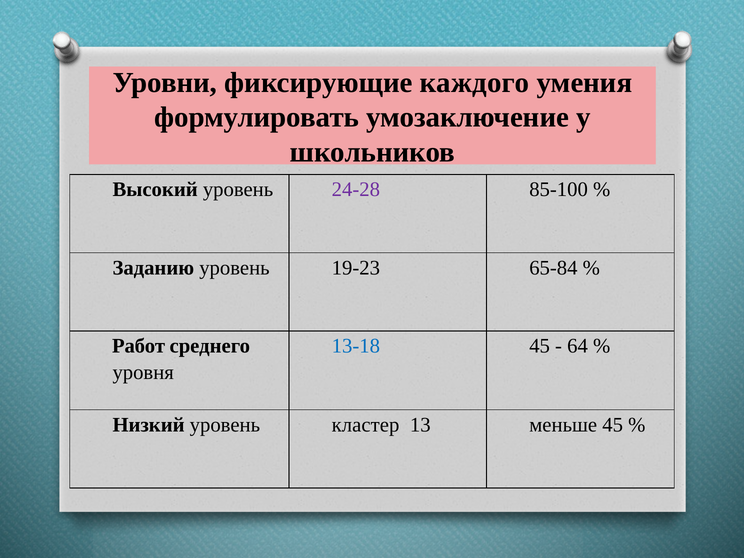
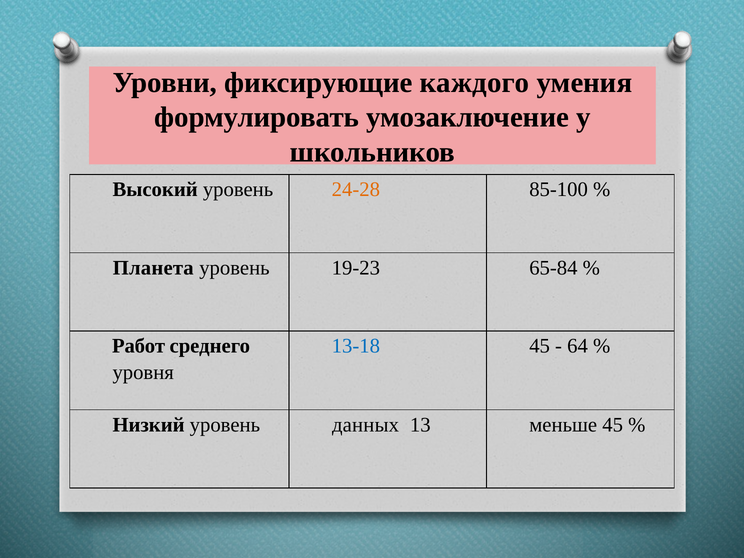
24-28 colour: purple -> orange
Заданию: Заданию -> Планета
кластер: кластер -> данных
